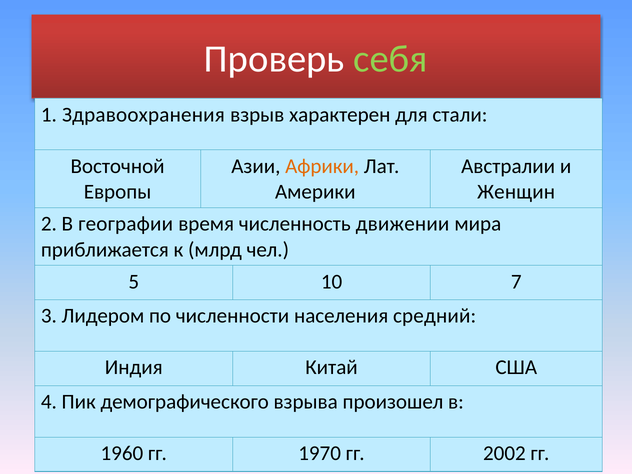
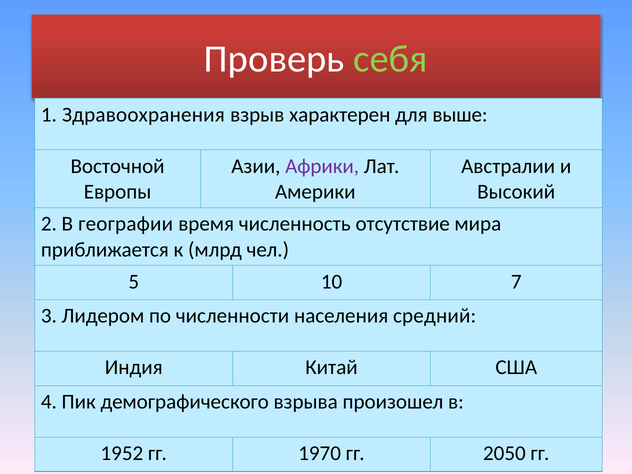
стали: стали -> выше
Африки colour: orange -> purple
Женщин: Женщин -> Высокий
движении: движении -> отсутствие
1960: 1960 -> 1952
2002: 2002 -> 2050
